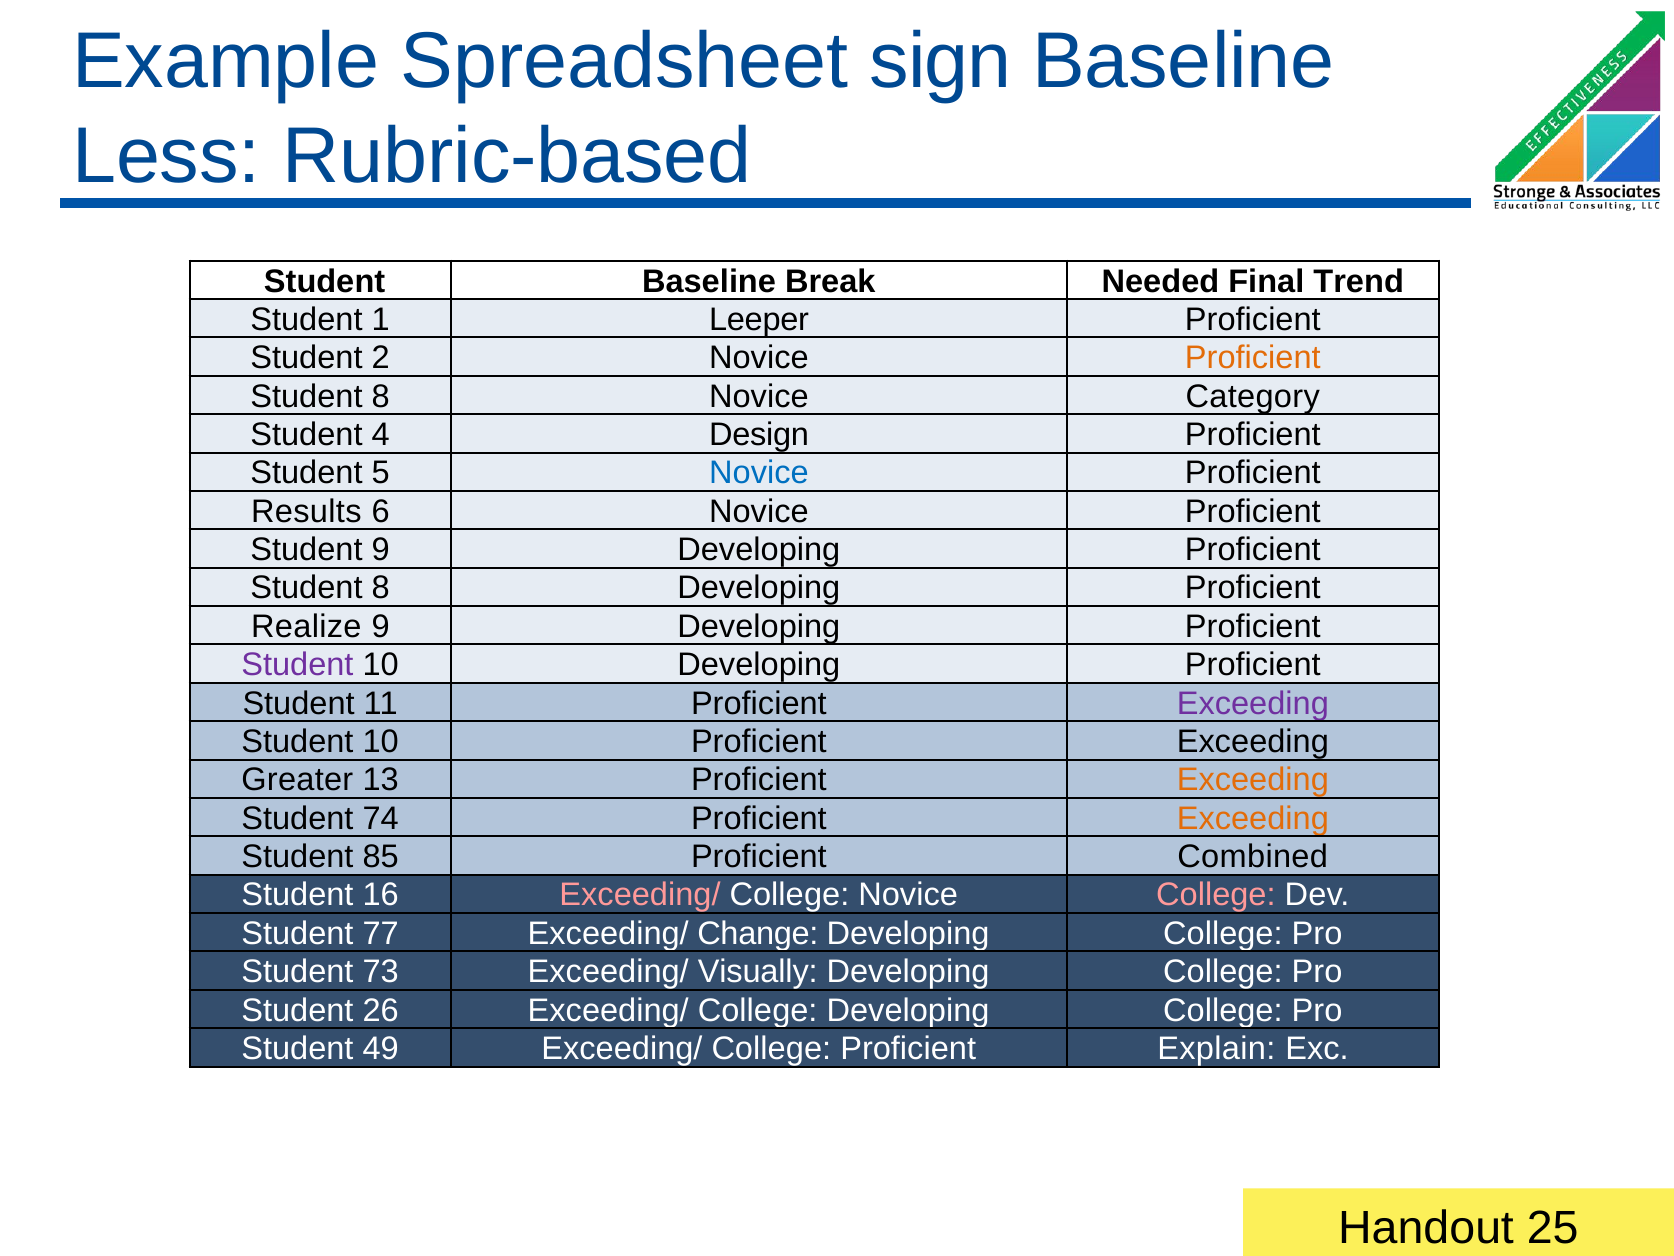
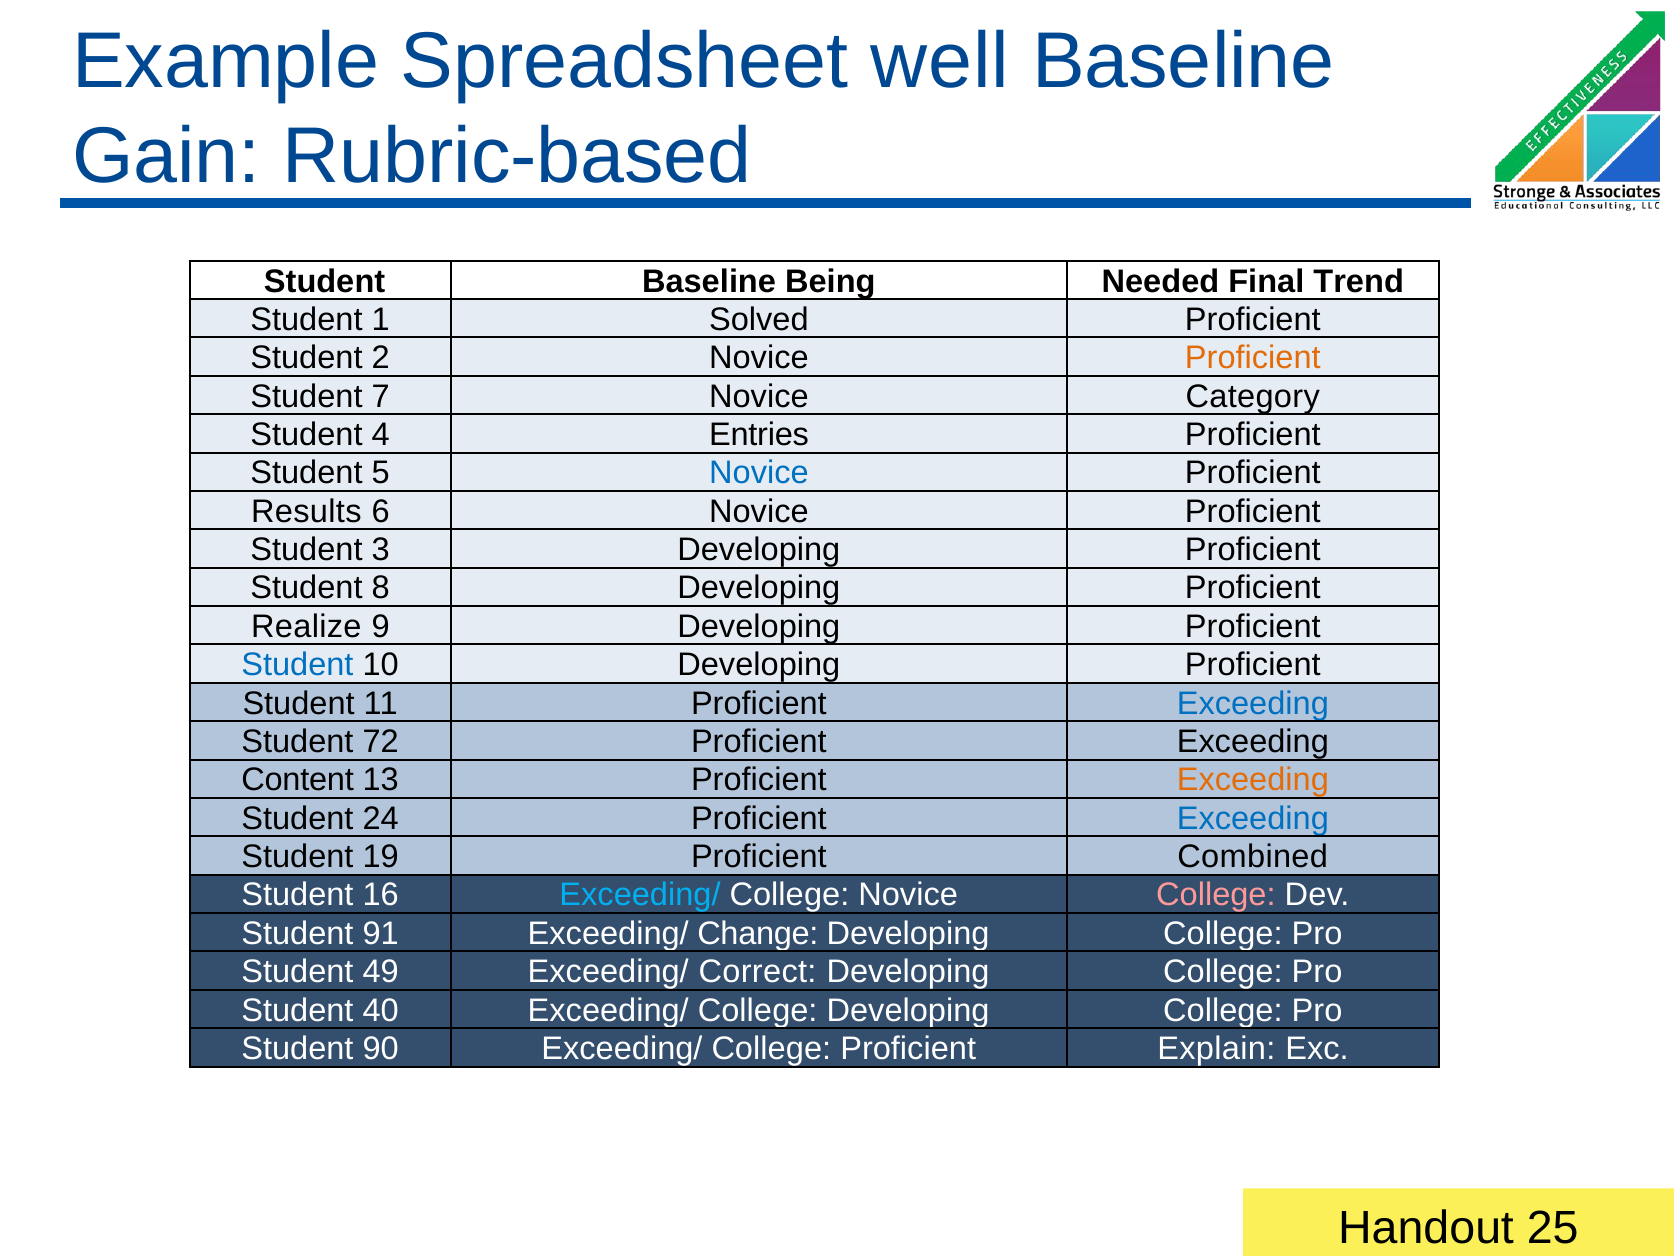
sign: sign -> well
Less: Less -> Gain
Break: Break -> Being
Leeper: Leeper -> Solved
8 at (381, 396): 8 -> 7
Design: Design -> Entries
Student 9: 9 -> 3
Student at (297, 665) colour: purple -> blue
Exceeding at (1253, 703) colour: purple -> blue
10 at (381, 741): 10 -> 72
Greater: Greater -> Content
74: 74 -> 24
Exceeding at (1253, 818) colour: orange -> blue
85: 85 -> 19
Exceeding/ at (640, 895) colour: pink -> light blue
77: 77 -> 91
73: 73 -> 49
Visually: Visually -> Correct
26: 26 -> 40
49: 49 -> 90
